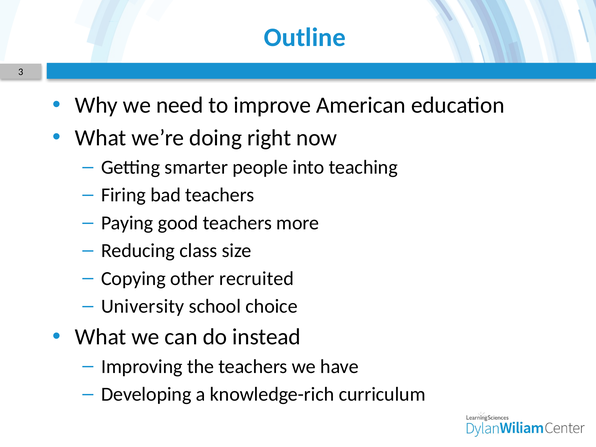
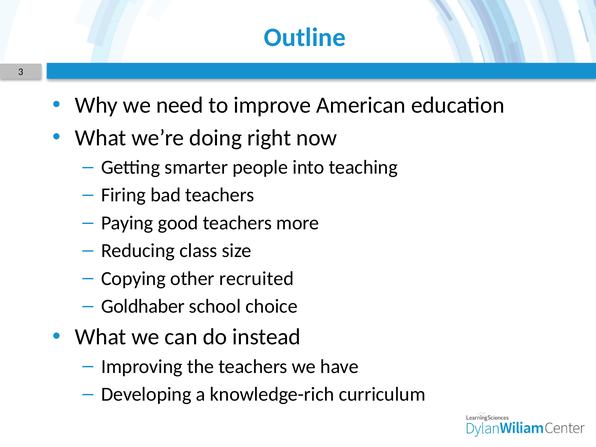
University: University -> Goldhaber
